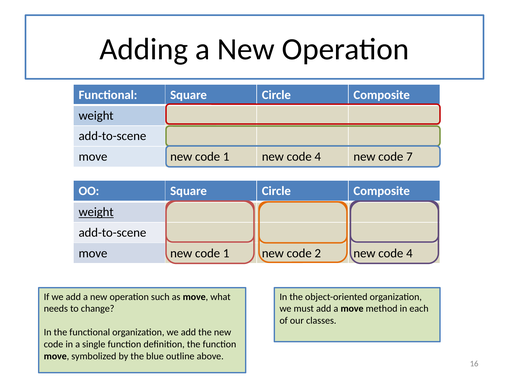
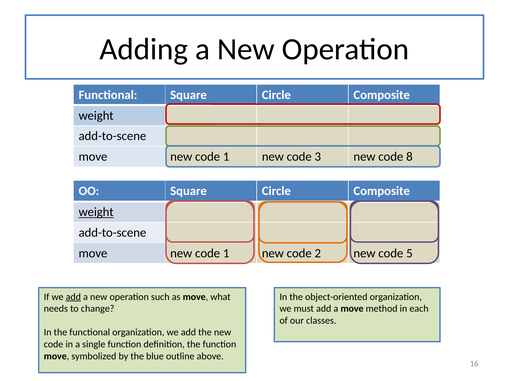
1 new code 4: 4 -> 3
7: 7 -> 8
2 new code 4: 4 -> 5
add at (73, 297) underline: none -> present
